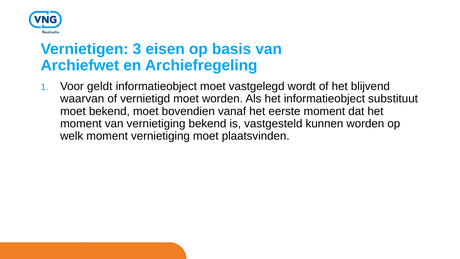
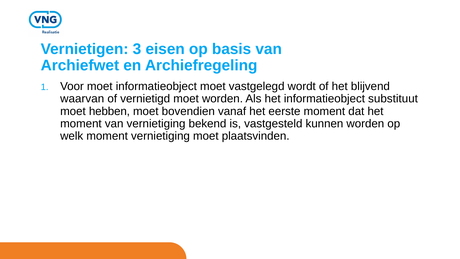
Voor geldt: geldt -> moet
moet bekend: bekend -> hebben
